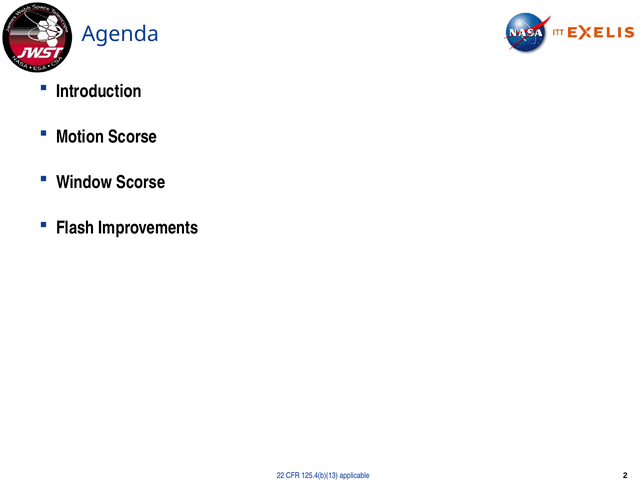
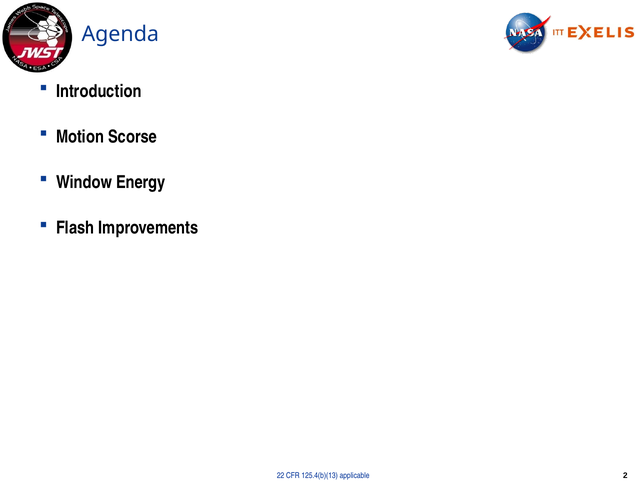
Window Scorse: Scorse -> Energy
